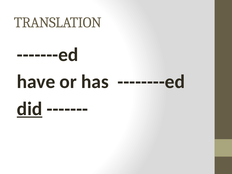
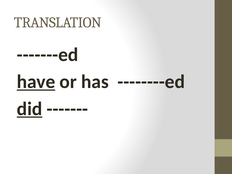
have underline: none -> present
